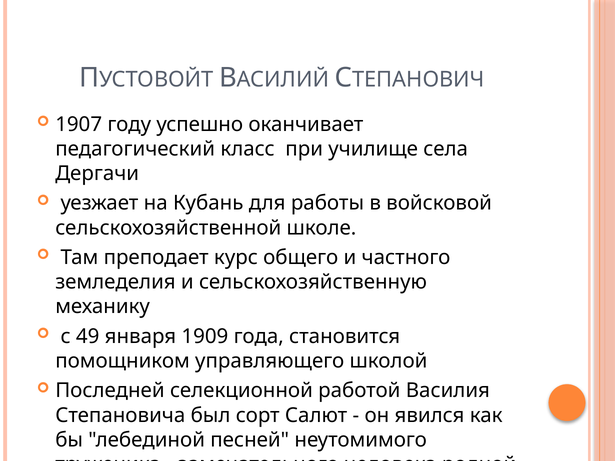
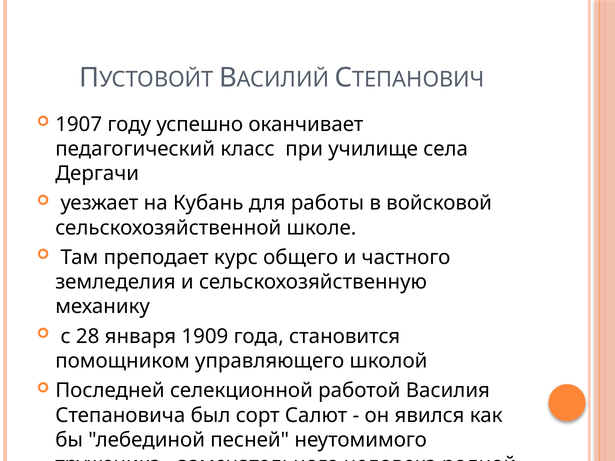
49: 49 -> 28
